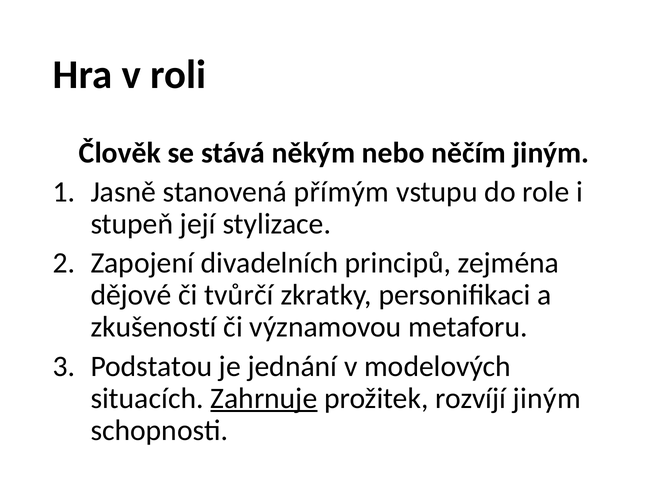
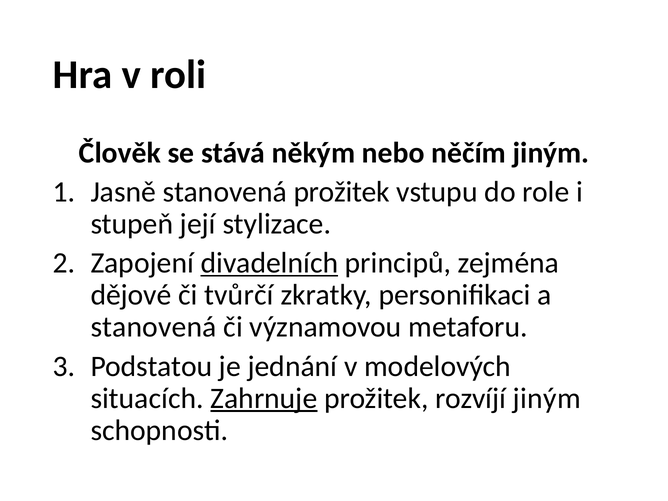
stanovená přímým: přímým -> prožitek
divadelních underline: none -> present
zkušeností at (154, 327): zkušeností -> stanovená
